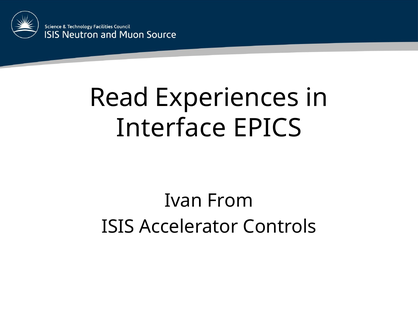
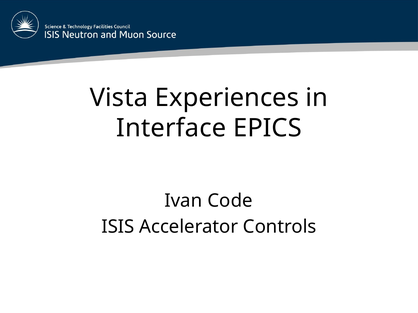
Read: Read -> Vista
From: From -> Code
